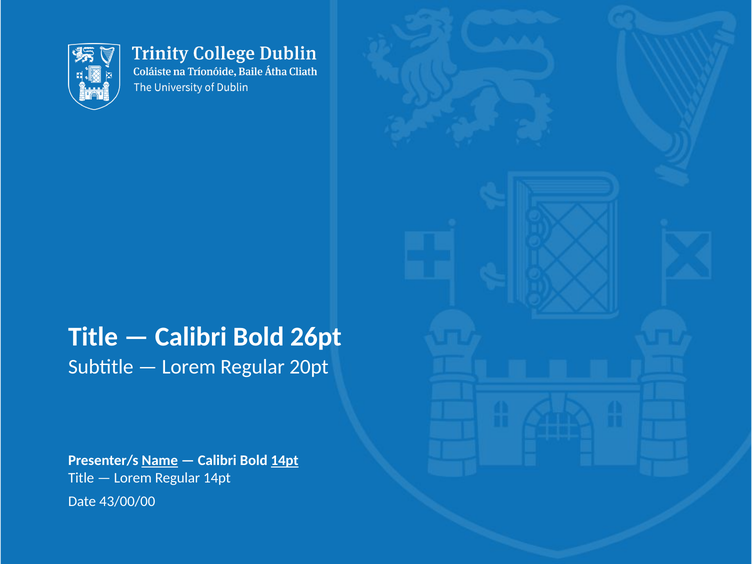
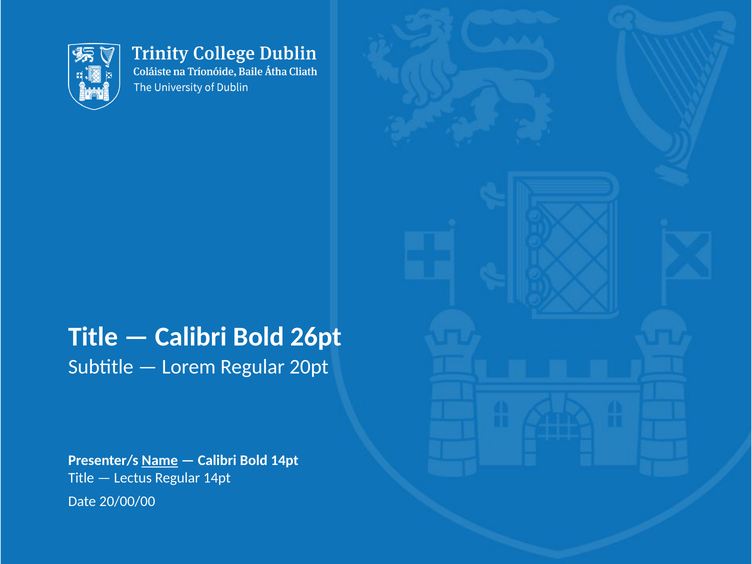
14pt at (285, 461) underline: present -> none
Lorem at (133, 478): Lorem -> Lectus
43/00/00: 43/00/00 -> 20/00/00
